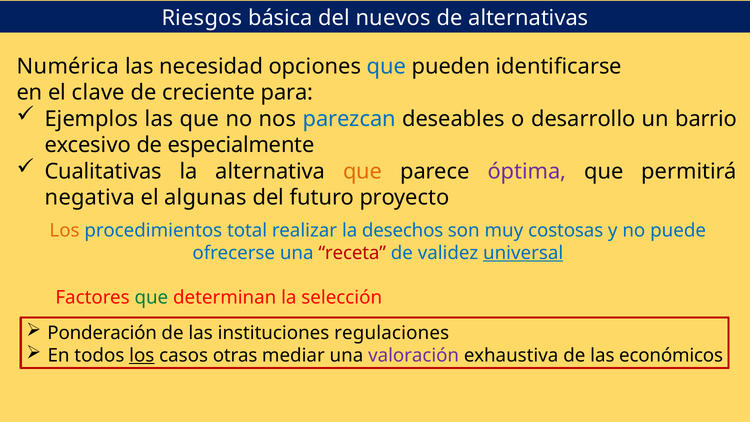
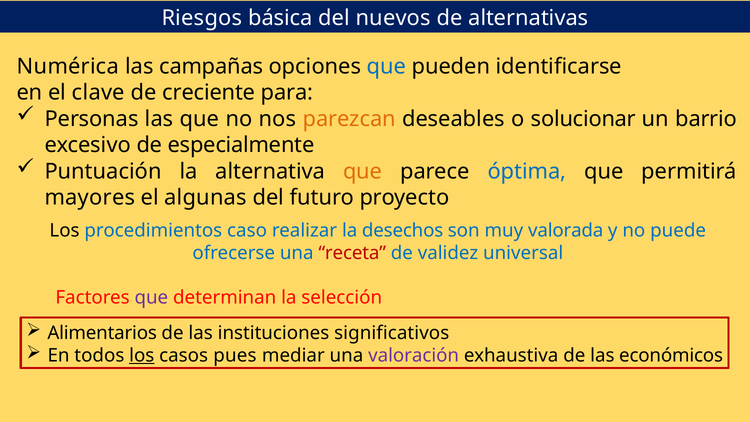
necesidad: necesidad -> campañas
Ejemplos: Ejemplos -> Personas
parezcan colour: blue -> orange
desarrollo: desarrollo -> solucionar
Cualitativas: Cualitativas -> Puntuación
óptima colour: purple -> blue
negativa: negativa -> mayores
Los at (65, 230) colour: orange -> black
total: total -> caso
costosas: costosas -> valorada
universal underline: present -> none
que at (151, 297) colour: green -> purple
Ponderación: Ponderación -> Alimentarios
regulaciones: regulaciones -> significativos
otras: otras -> pues
